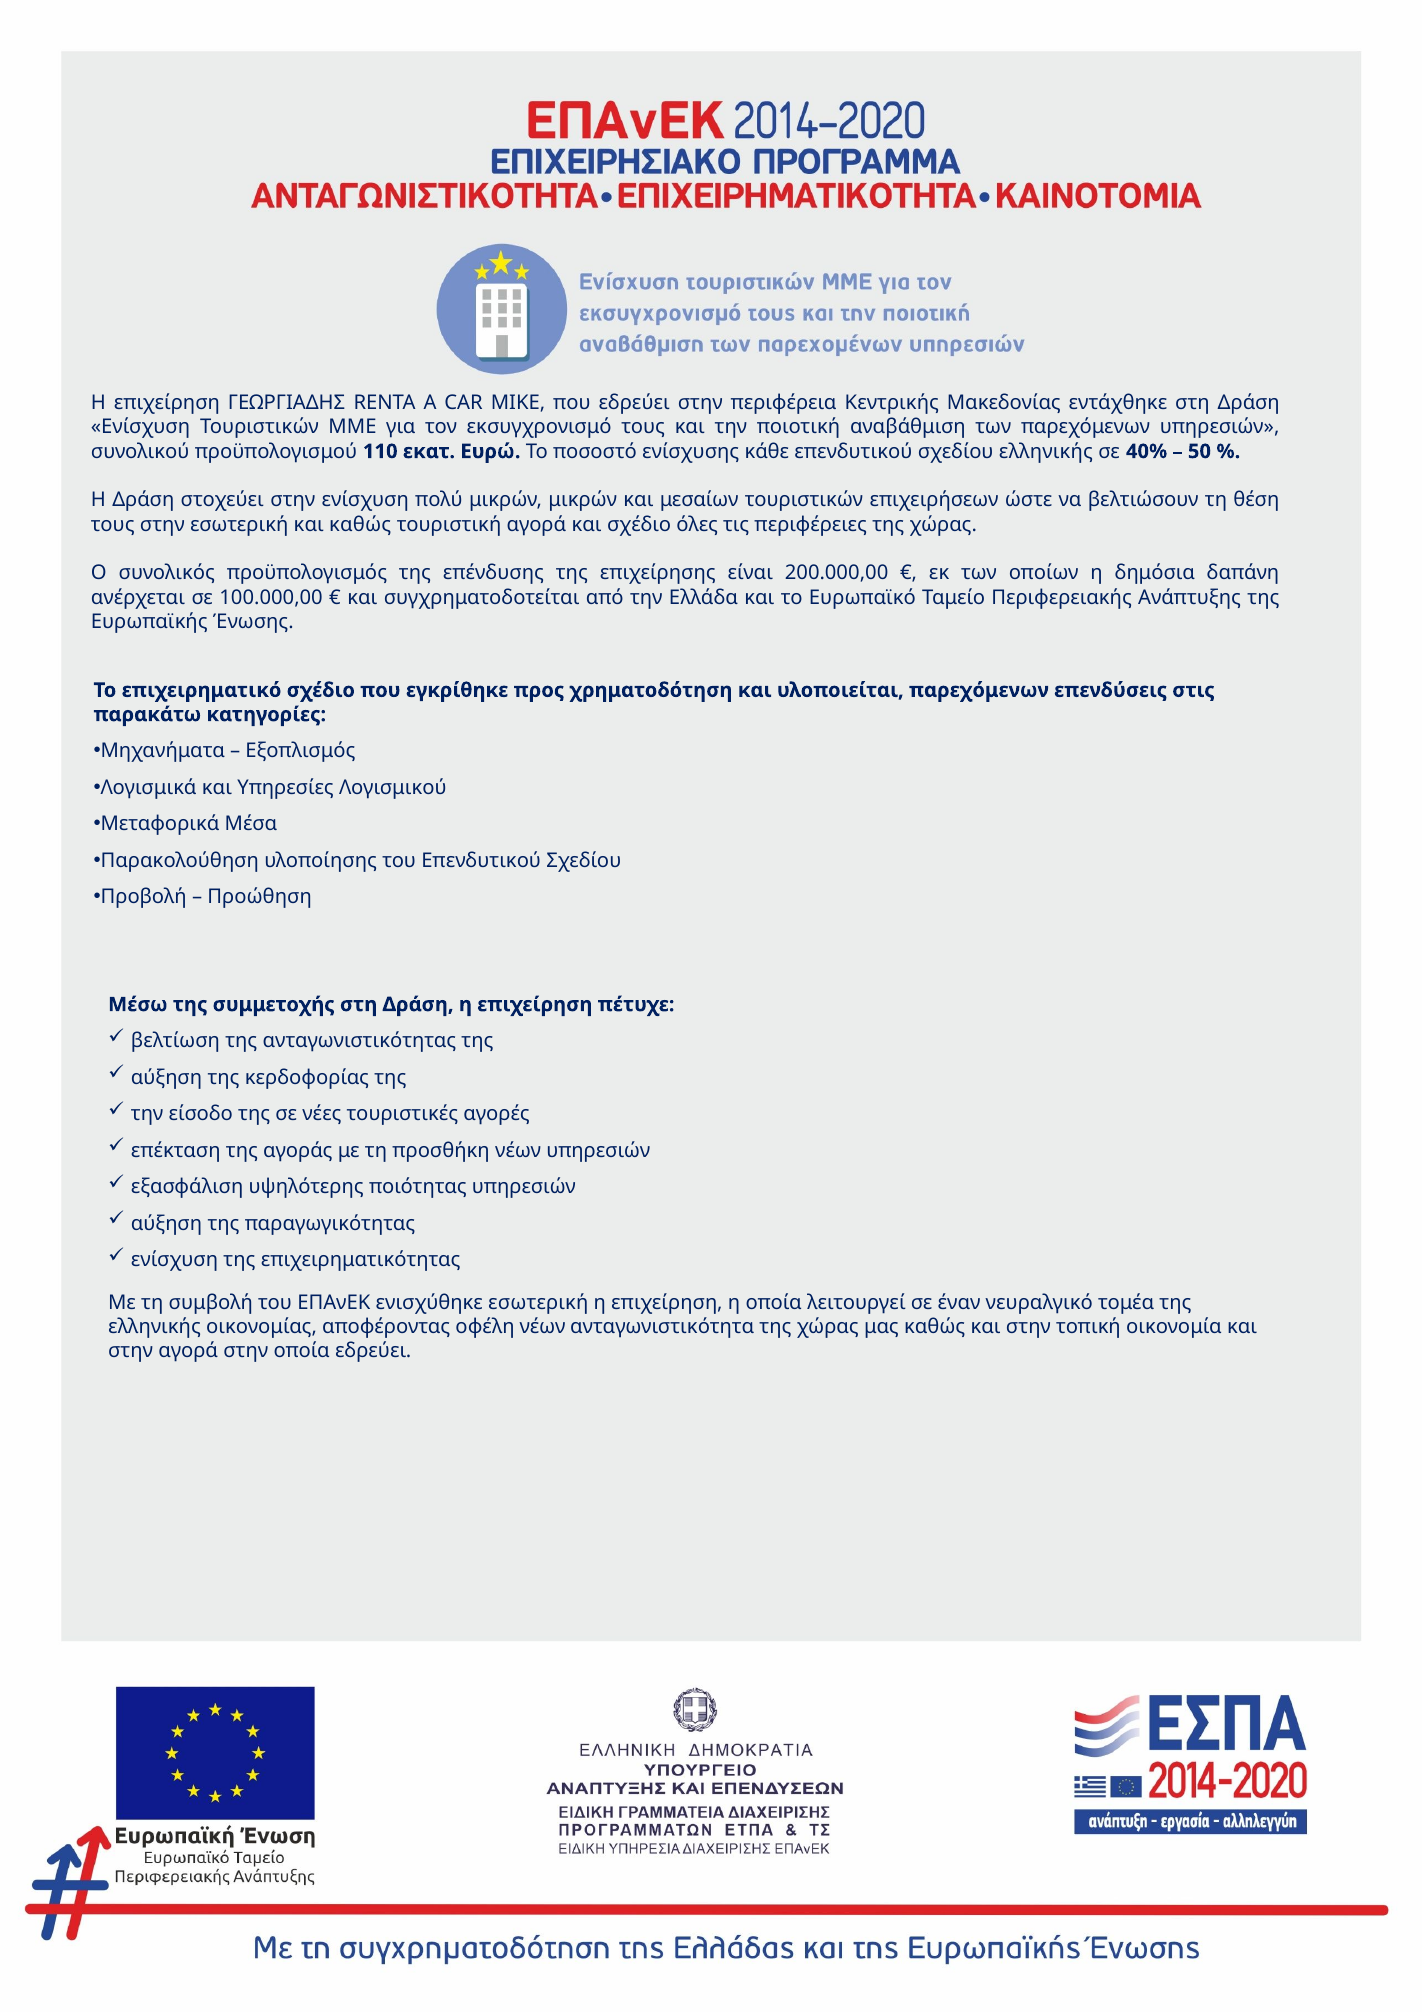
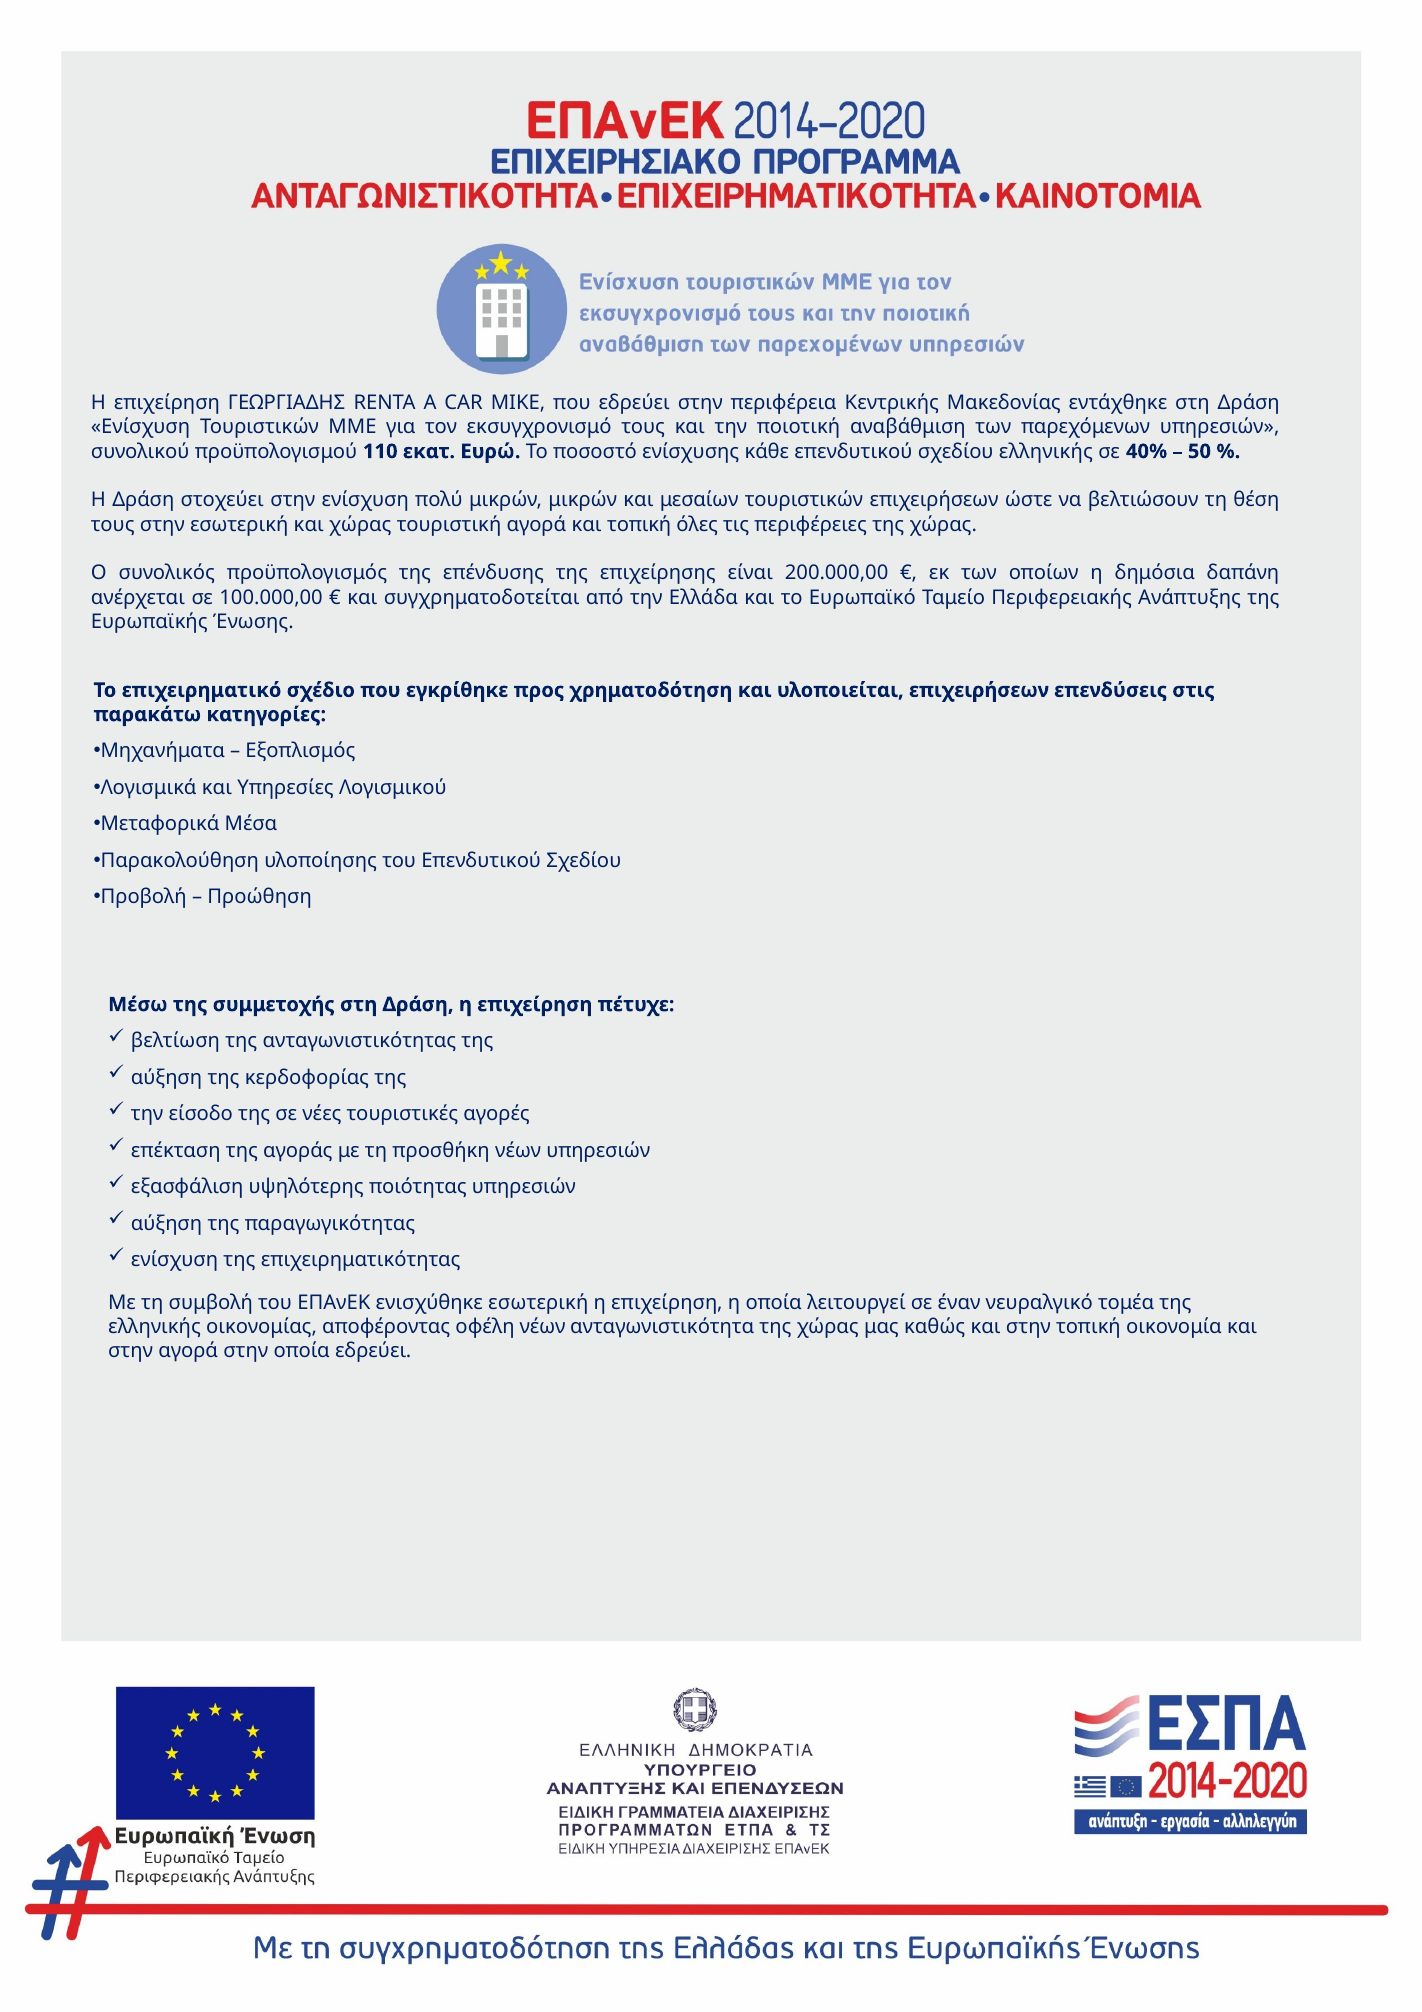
και καθώς: καθώς -> χώρας
και σχέδιο: σχέδιο -> τοπική
υλοποιείται παρεχόμενων: παρεχόμενων -> επιχειρήσεων
